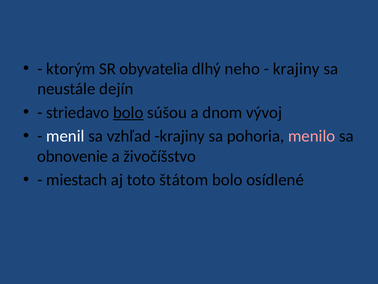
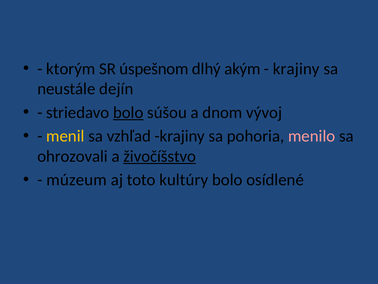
obyvatelia: obyvatelia -> úspešnom
neho: neho -> akým
menil colour: white -> yellow
obnovenie: obnovenie -> ohrozovali
živočíšstvo underline: none -> present
miestach: miestach -> múzeum
štátom: štátom -> kultúry
